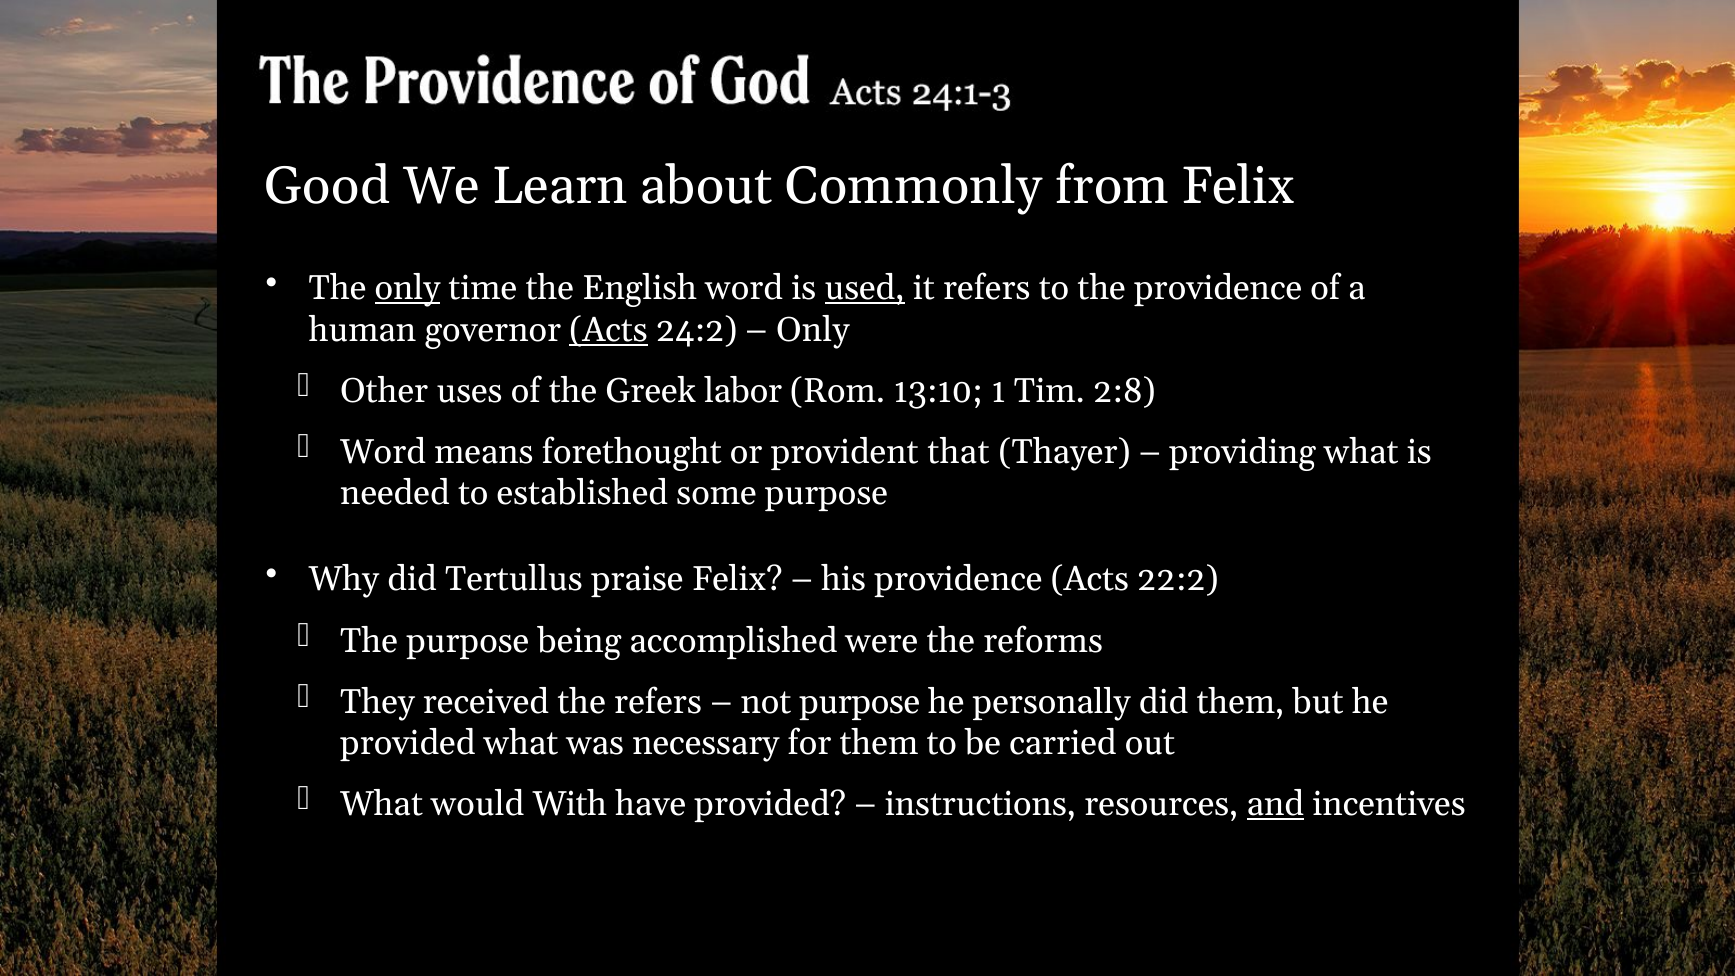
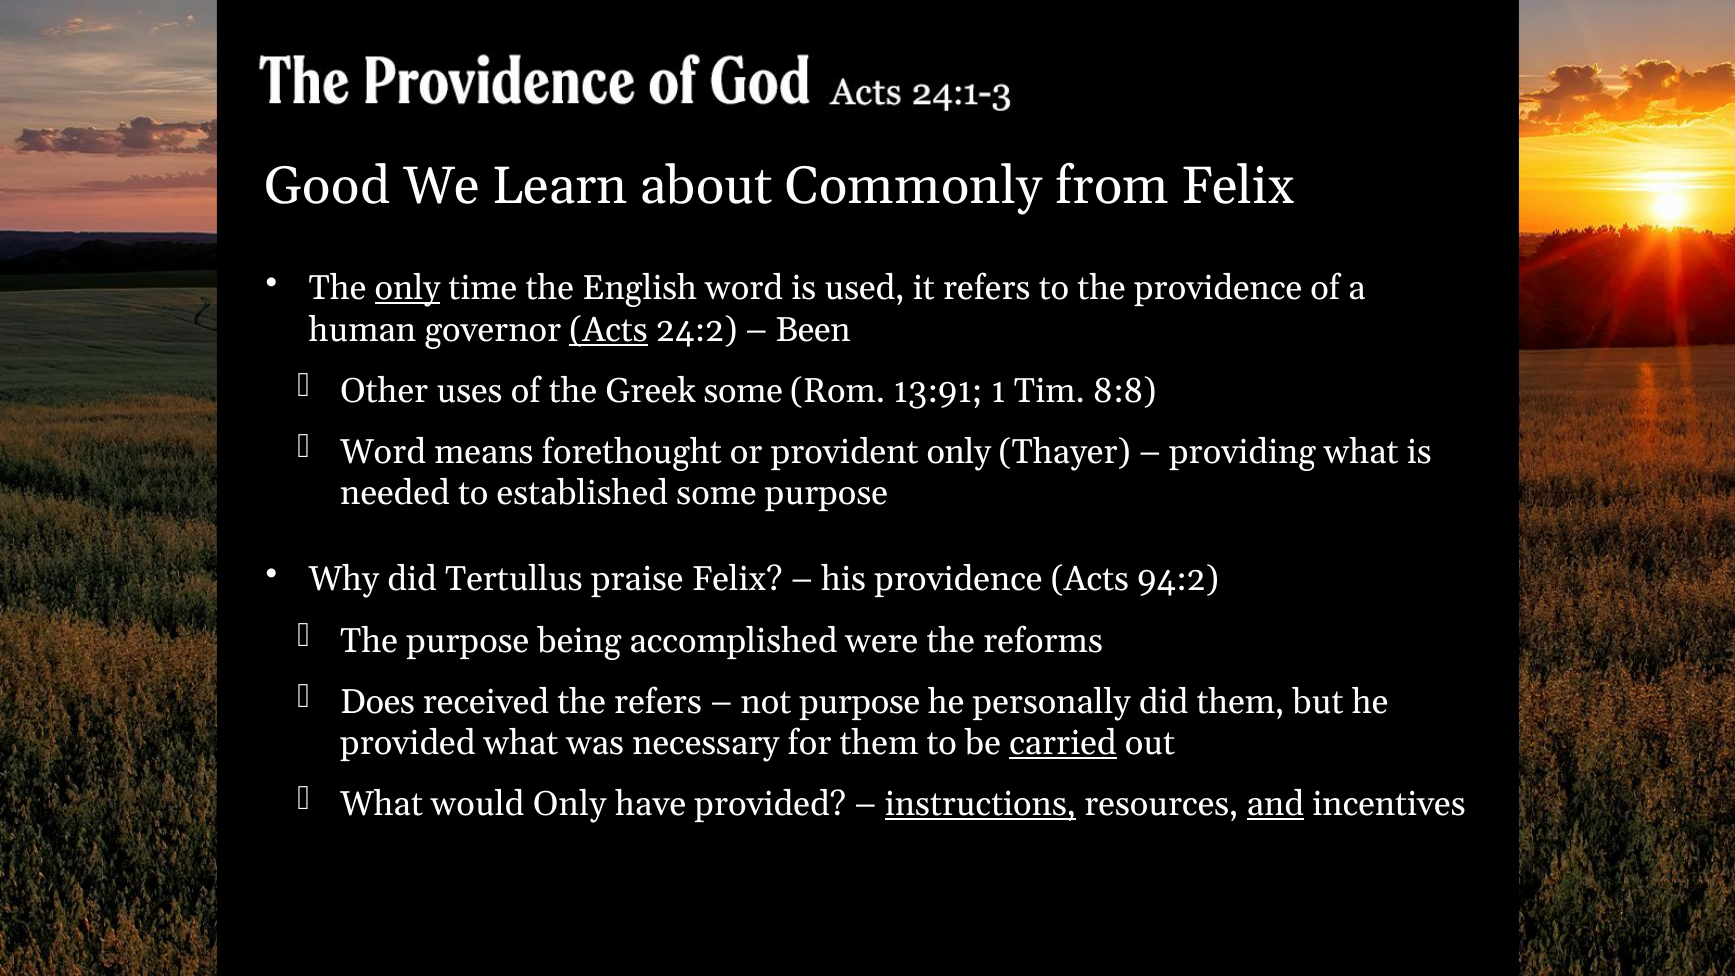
used underline: present -> none
Only at (813, 330): Only -> Been
Greek labor: labor -> some
13:10: 13:10 -> 13:91
2:8: 2:8 -> 8:8
provident that: that -> only
22:2: 22:2 -> 94:2
They: They -> Does
carried underline: none -> present
would With: With -> Only
instructions underline: none -> present
